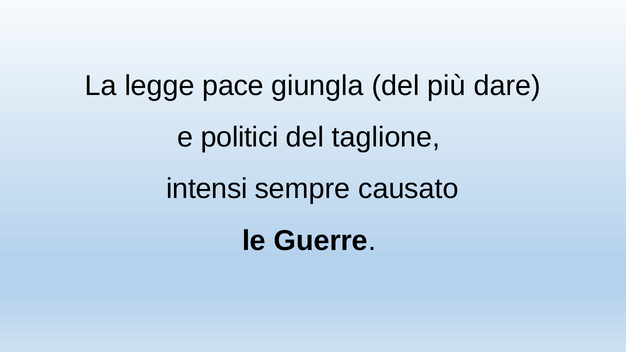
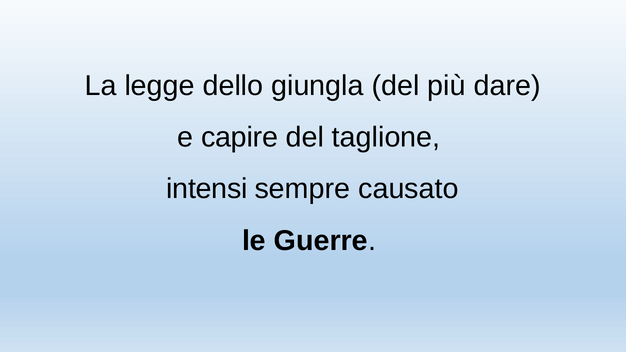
pace: pace -> dello
politici: politici -> capire
